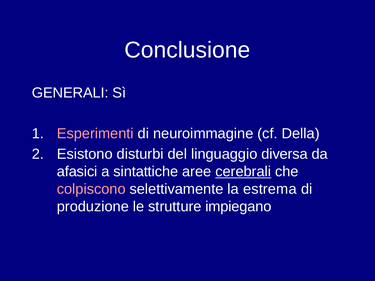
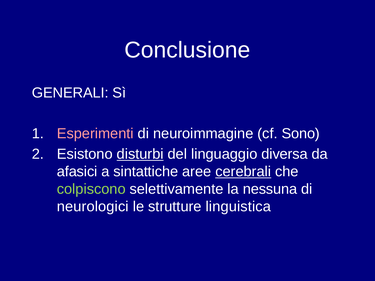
Della: Della -> Sono
disturbi underline: none -> present
colpiscono colour: pink -> light green
estrema: estrema -> nessuna
produzione: produzione -> neurologici
impiegano: impiegano -> linguistica
